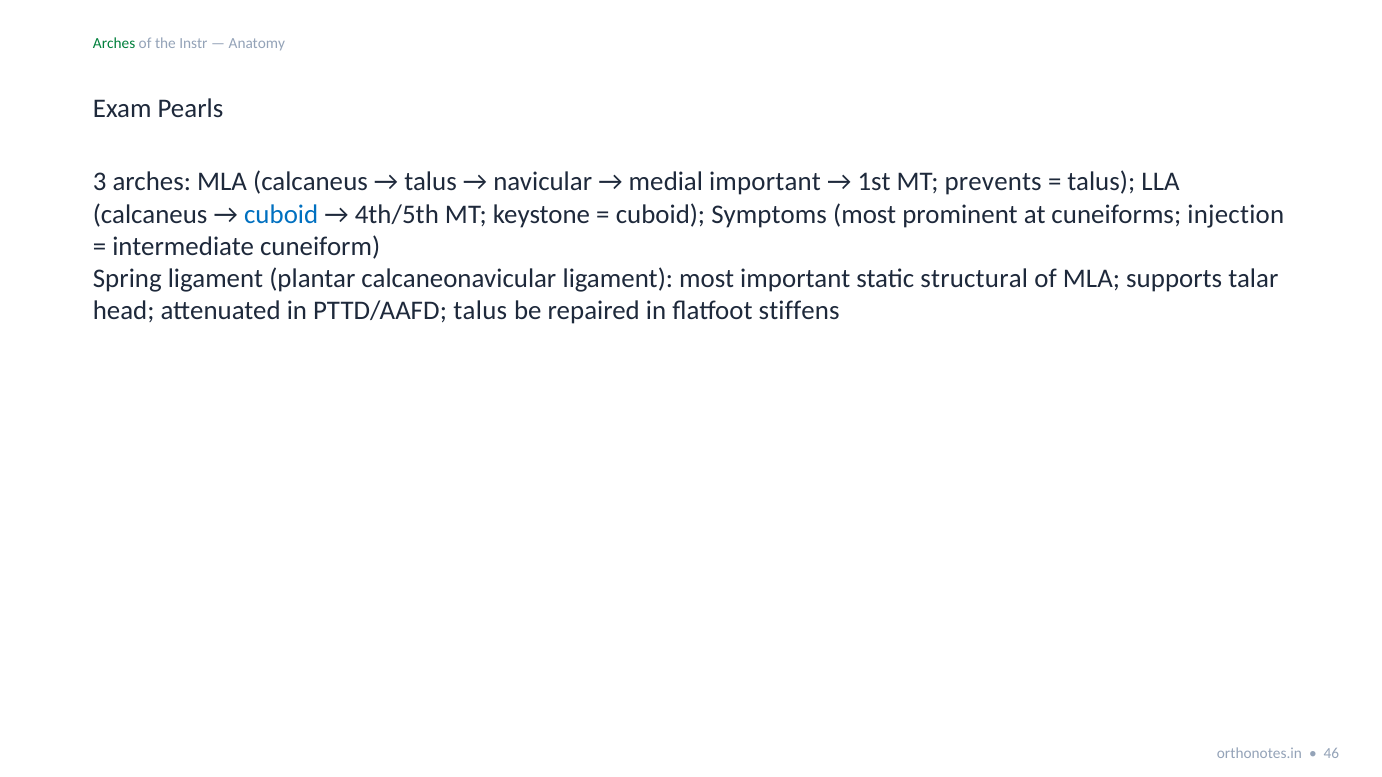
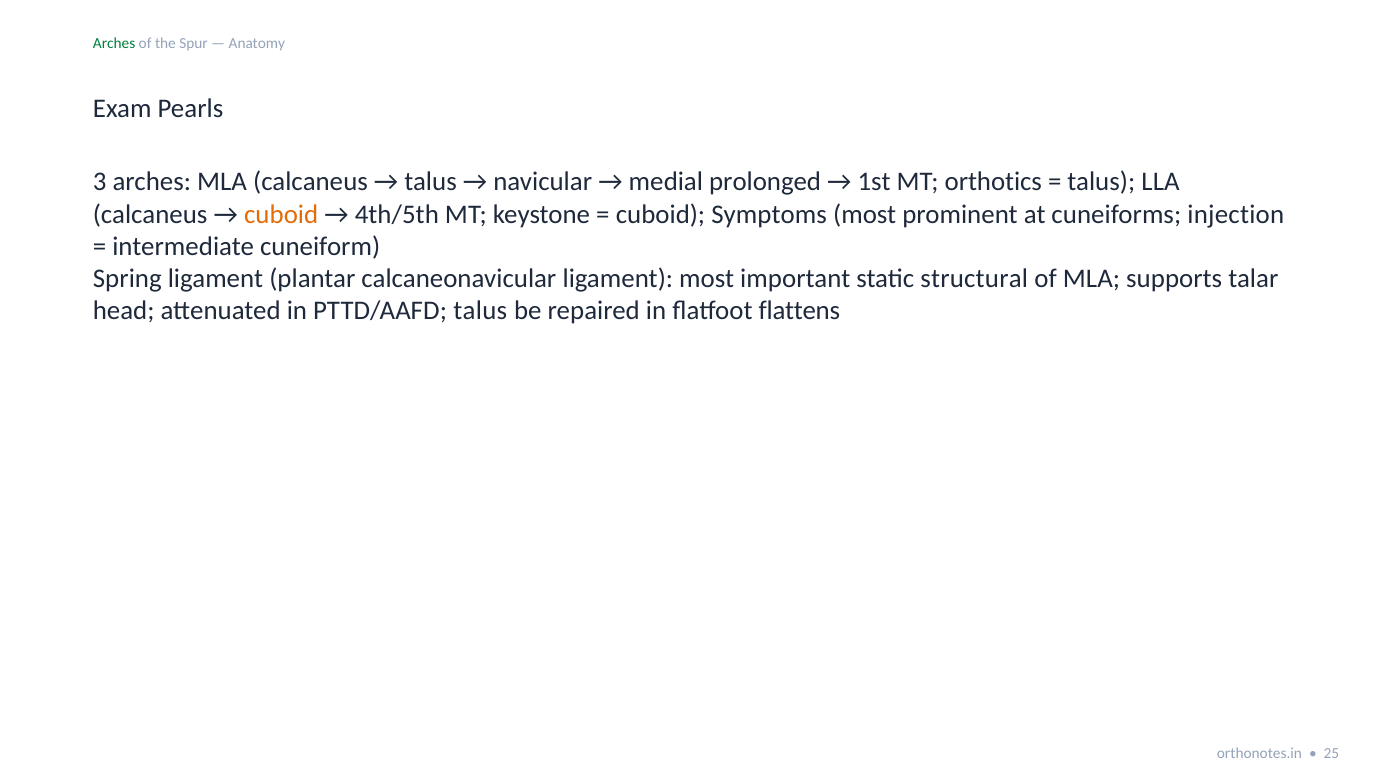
Instr: Instr -> Spur
medial important: important -> prolonged
prevents: prevents -> orthotics
cuboid at (281, 214) colour: blue -> orange
stiffens: stiffens -> flattens
46: 46 -> 25
